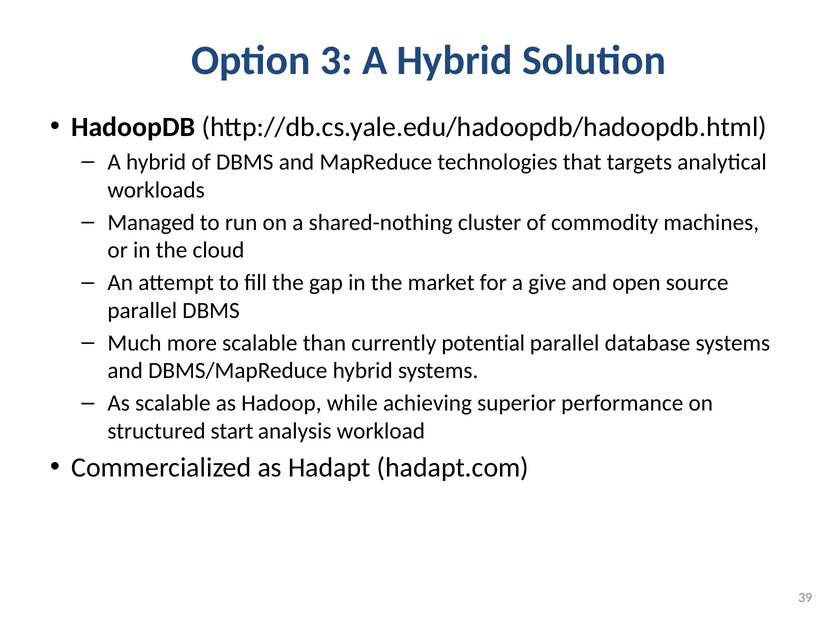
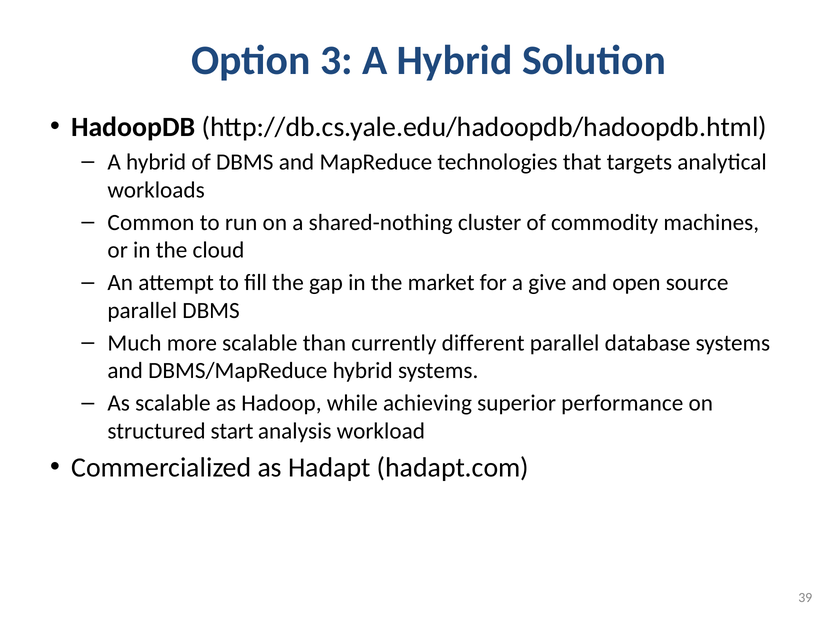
Managed: Managed -> Common
potential: potential -> different
